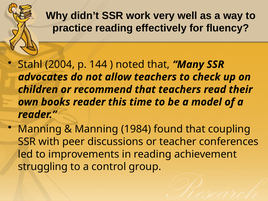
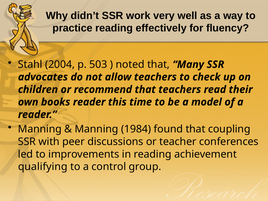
144: 144 -> 503
struggling: struggling -> qualifying
